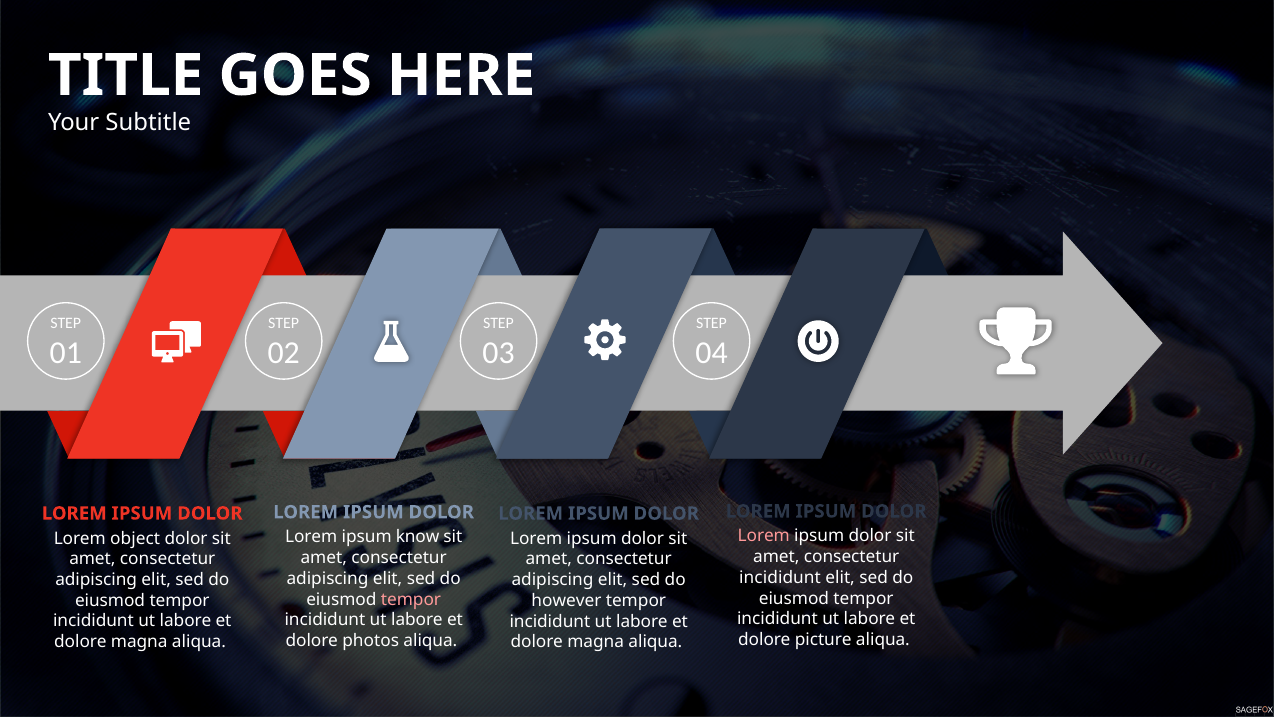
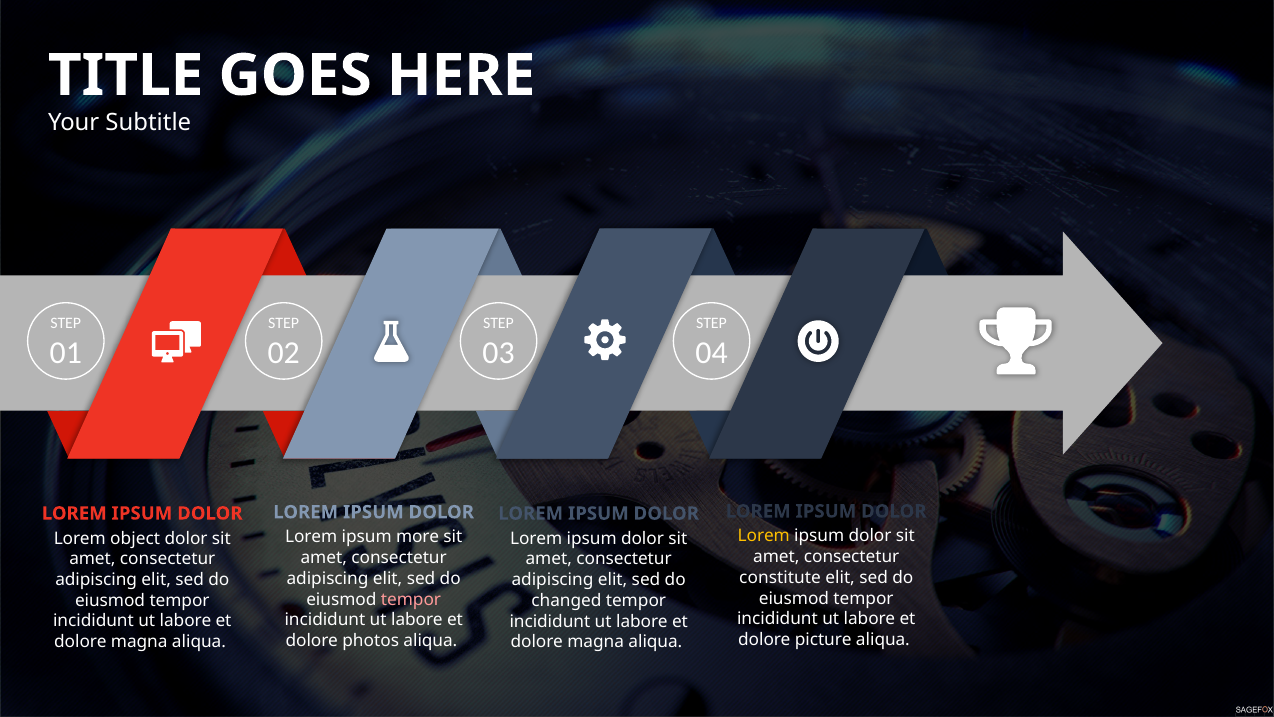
Lorem at (764, 536) colour: pink -> yellow
know: know -> more
incididunt at (780, 577): incididunt -> constitute
however: however -> changed
